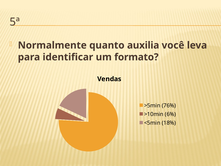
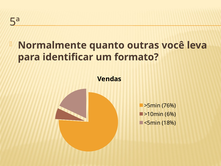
auxilia: auxilia -> outras
